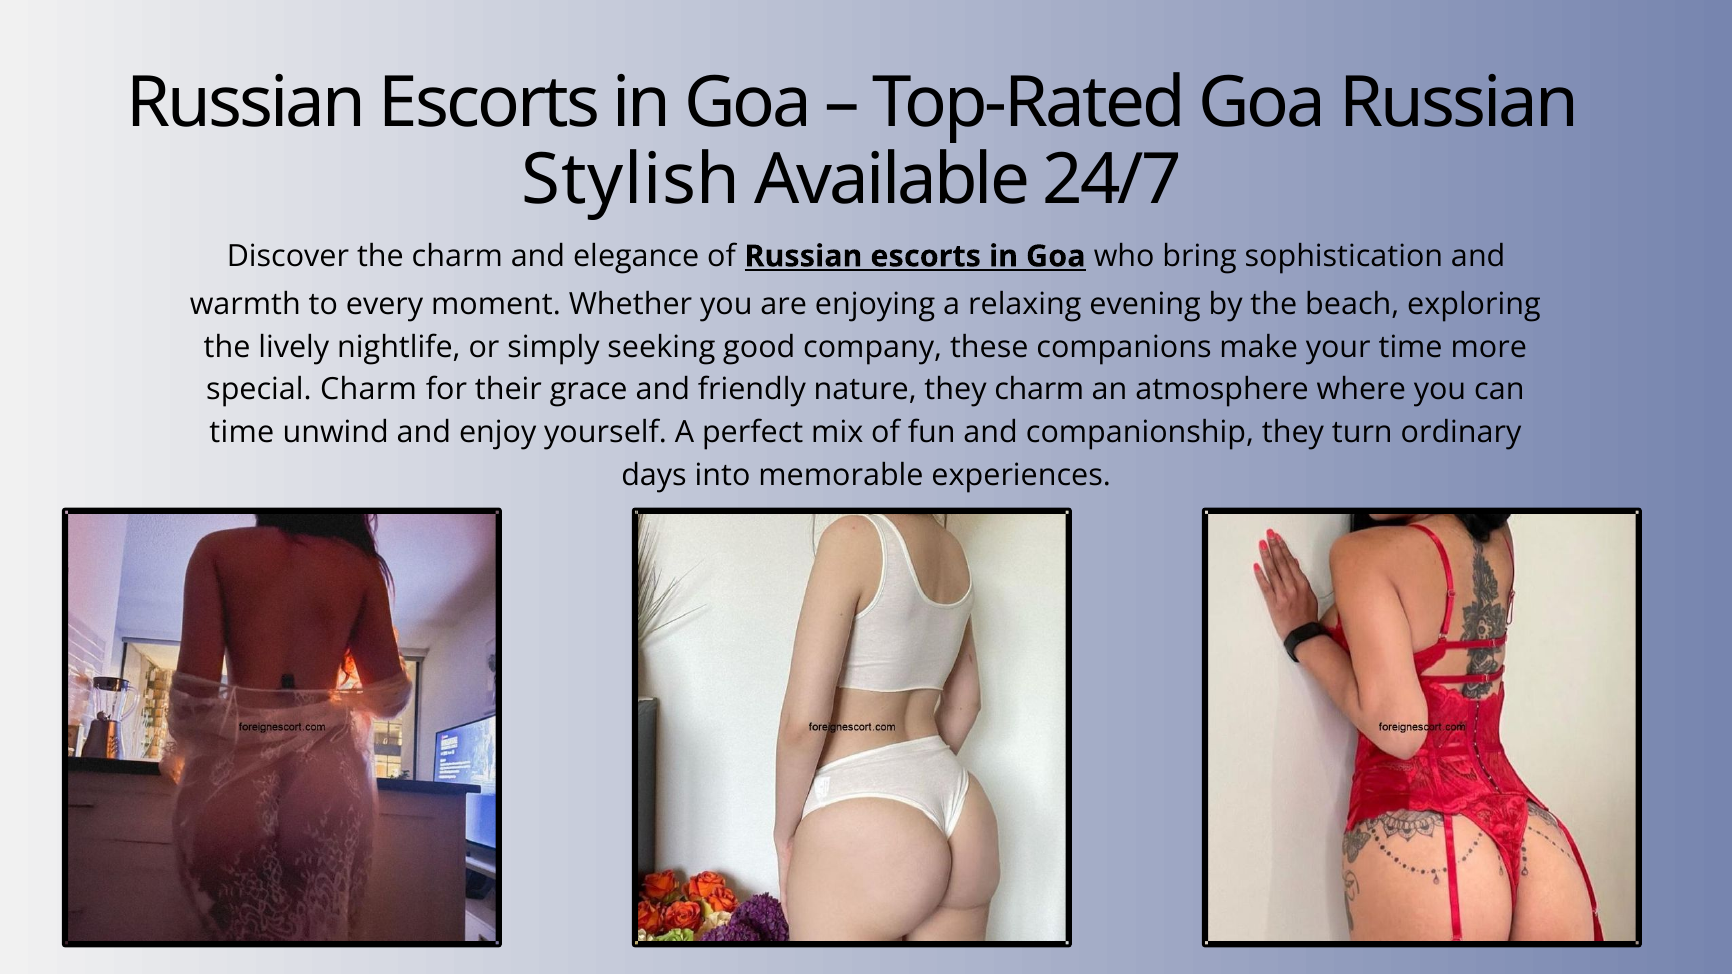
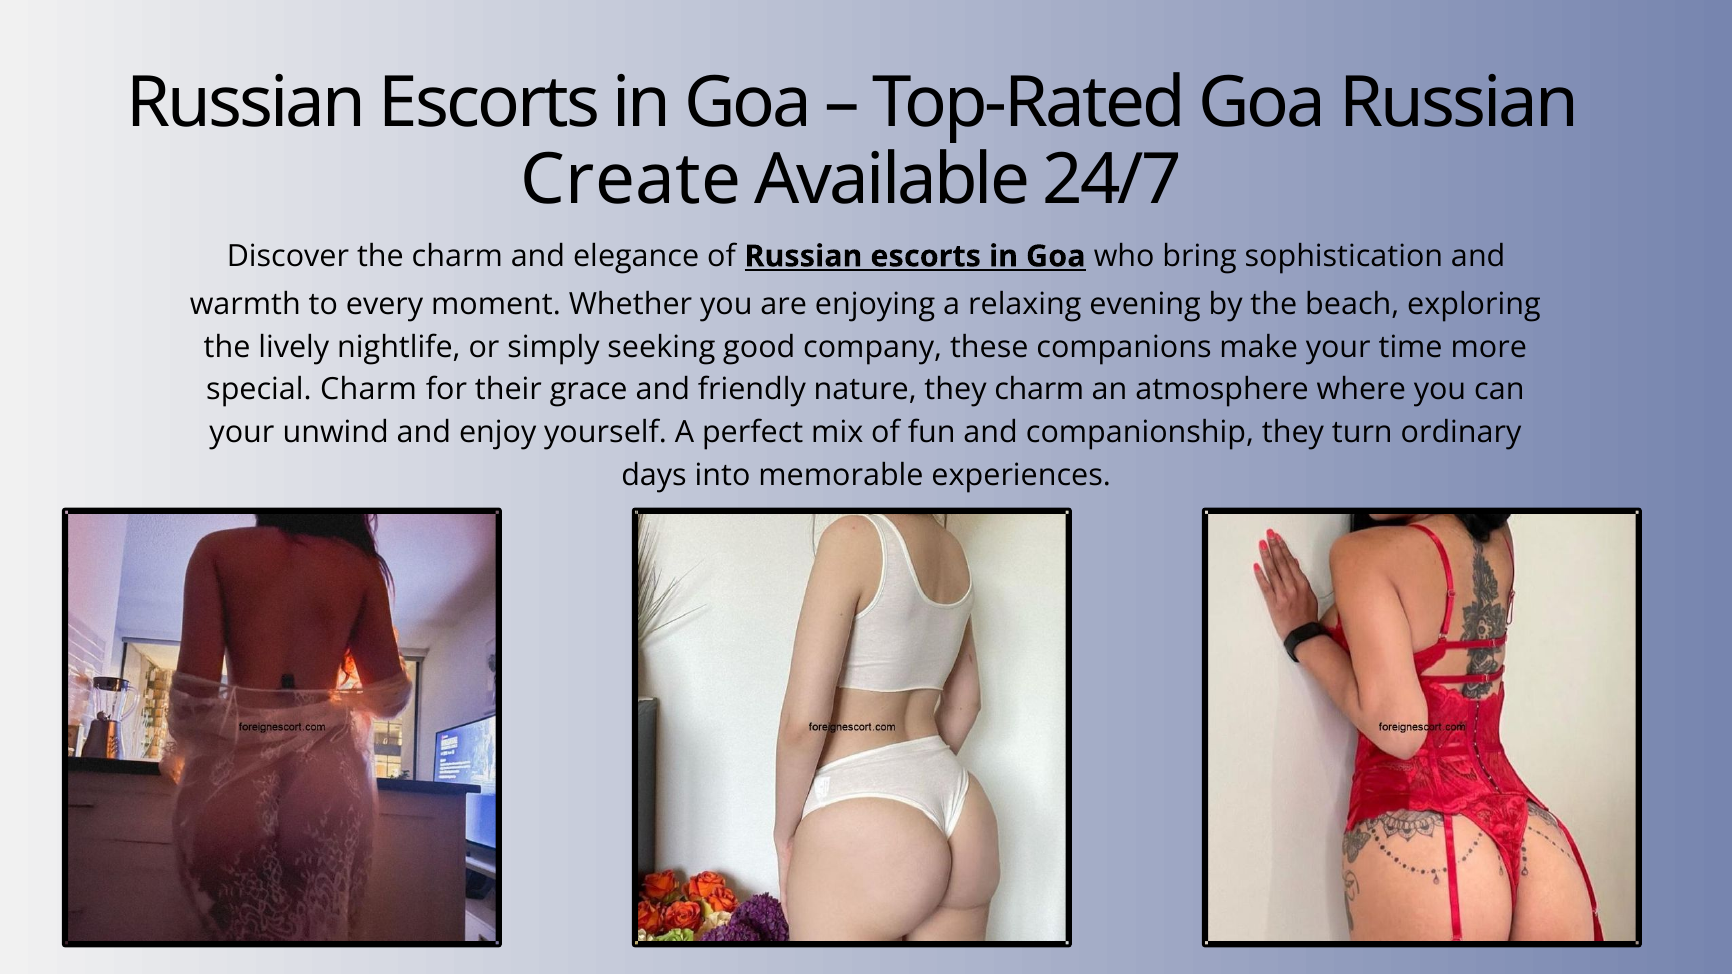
Stylish: Stylish -> Create
time at (242, 433): time -> your
